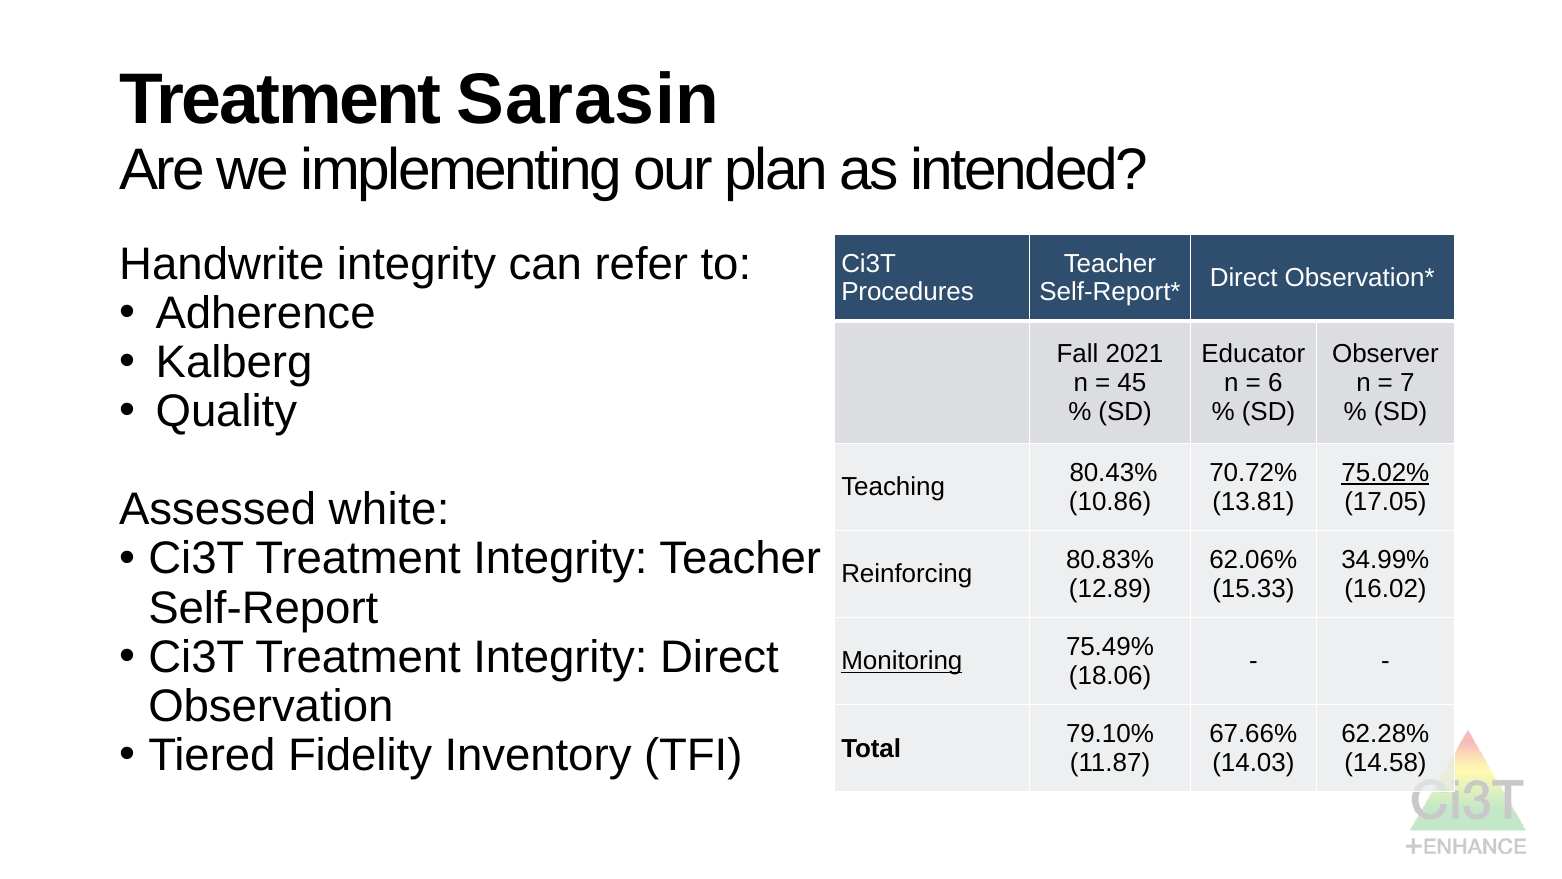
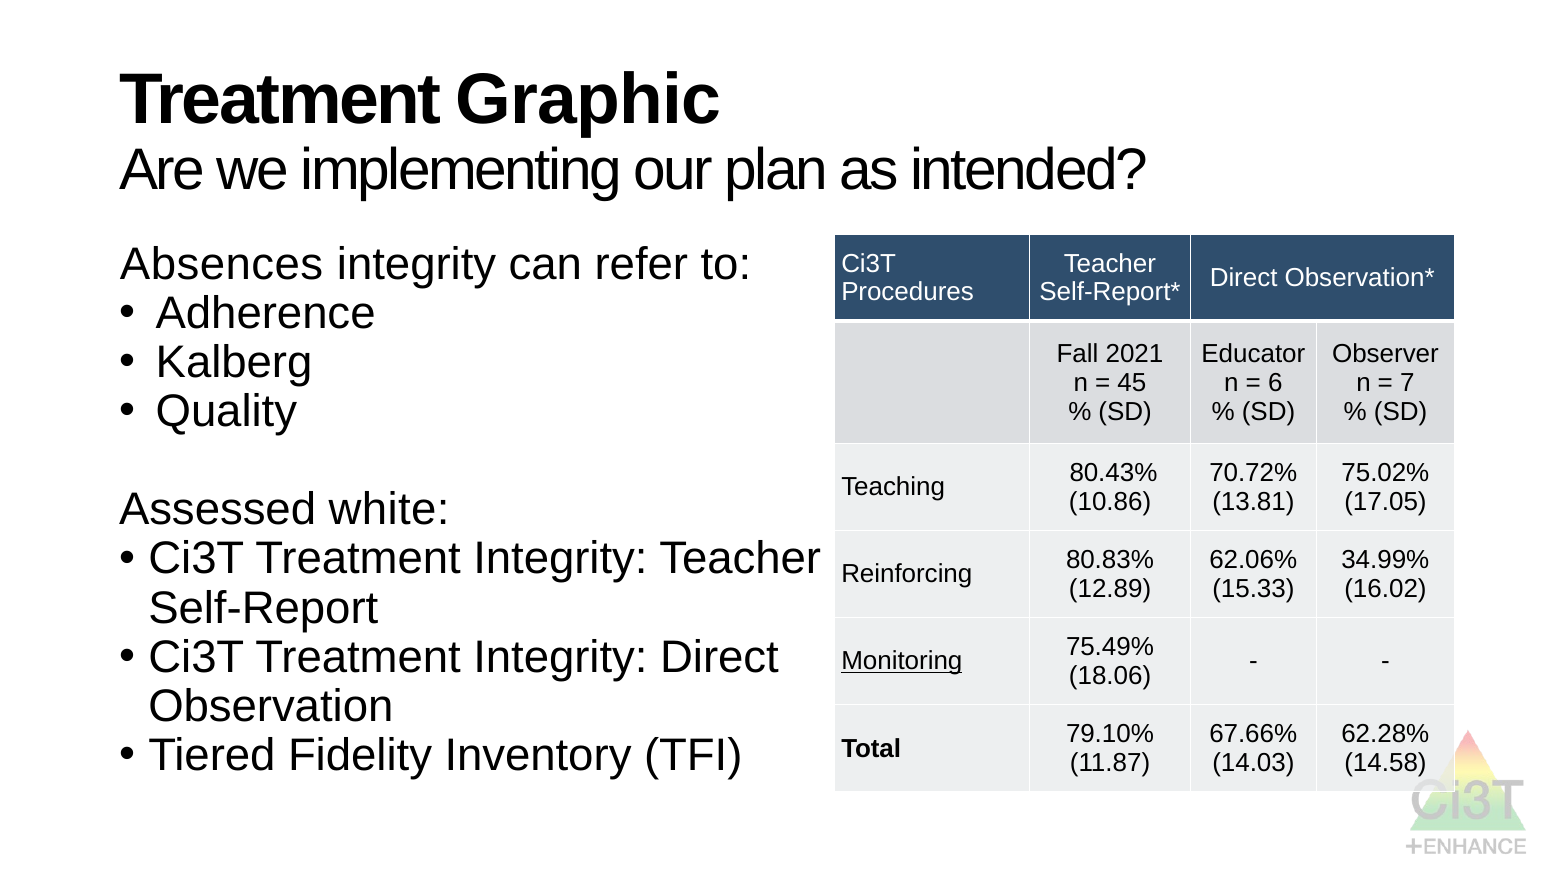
Sarasin: Sarasin -> Graphic
Handwrite: Handwrite -> Absences
75.02% underline: present -> none
